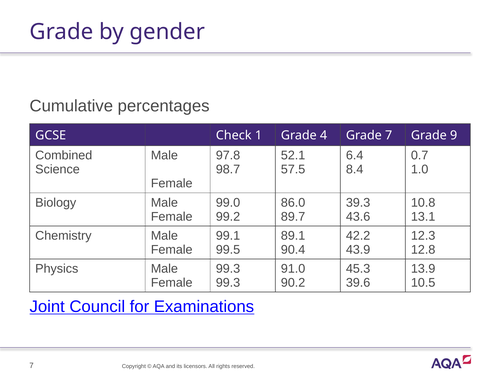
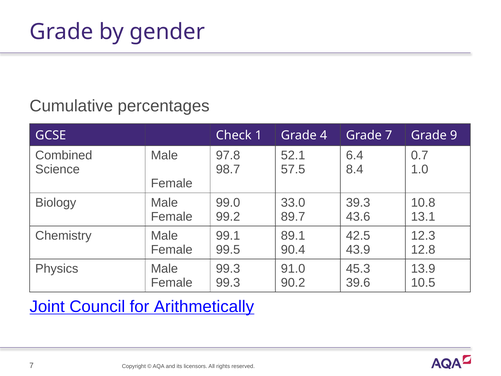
86.0: 86.0 -> 33.0
42.2: 42.2 -> 42.5
Examinations: Examinations -> Arithmetically
